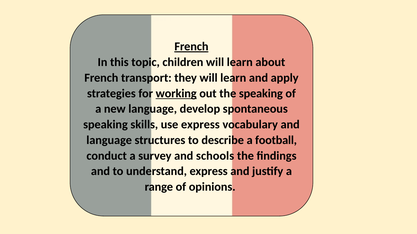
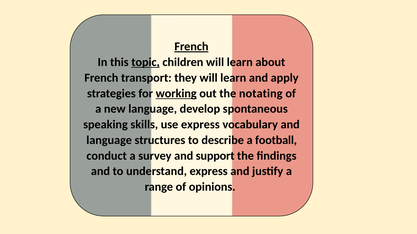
topic underline: none -> present
the speaking: speaking -> notating
schools: schools -> support
